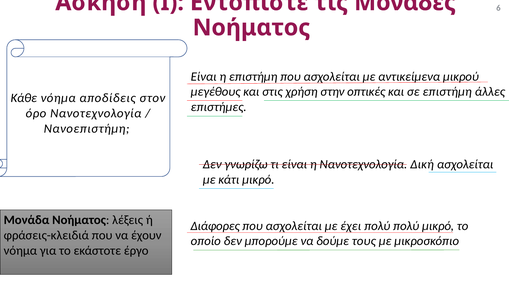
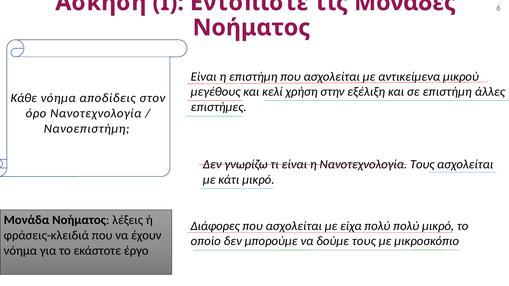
στις: στις -> κελί
οπτικές: οπτικές -> εξέλιξη
Νανοτεχνολογία Δική: Δική -> Τους
έχει: έχει -> είχα
